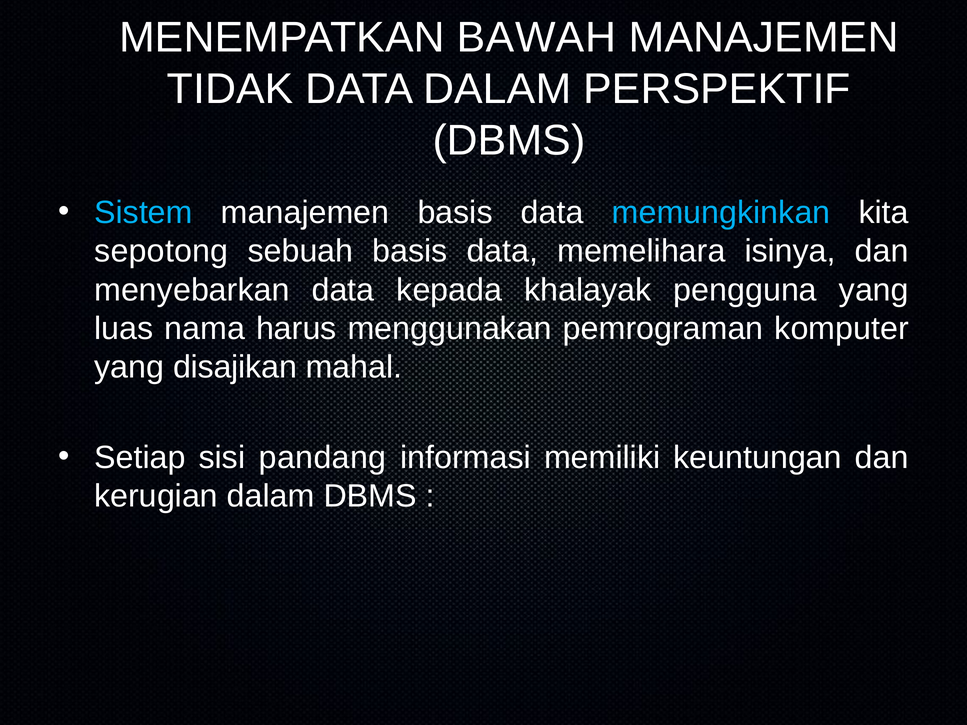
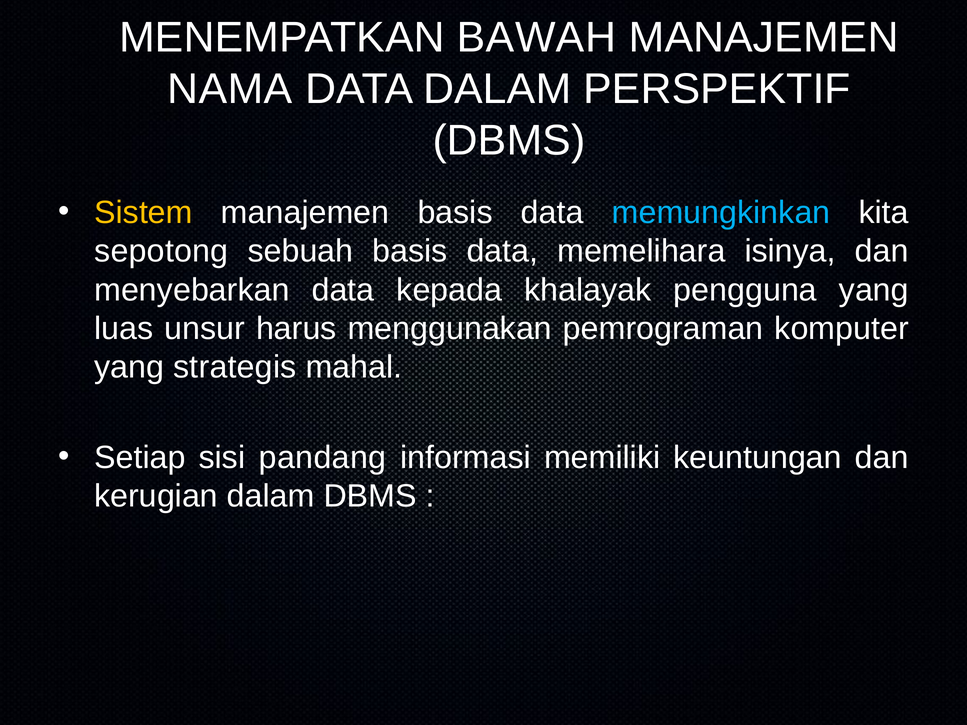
TIDAK: TIDAK -> NAMA
Sistem colour: light blue -> yellow
nama: nama -> unsur
disajikan: disajikan -> strategis
